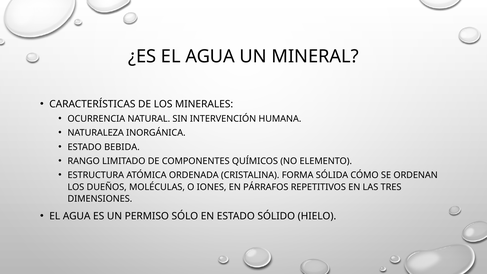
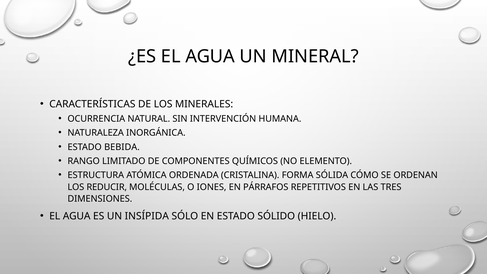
DUEÑOS: DUEÑOS -> REDUCIR
PERMISO: PERMISO -> INSÍPIDA
